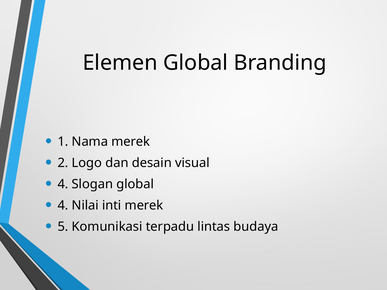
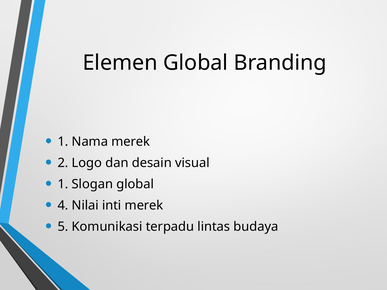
4 at (63, 184): 4 -> 1
